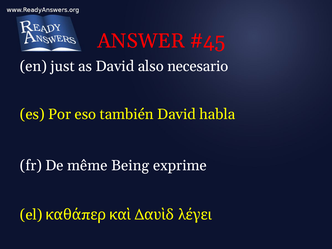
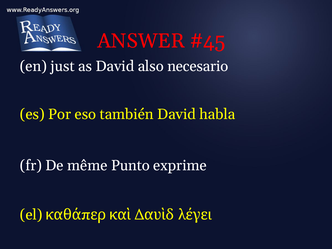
Being: Being -> Punto
